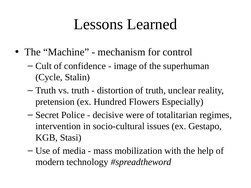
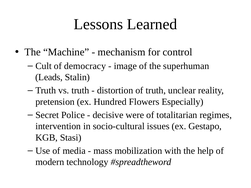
confidence: confidence -> democracy
Cycle: Cycle -> Leads
